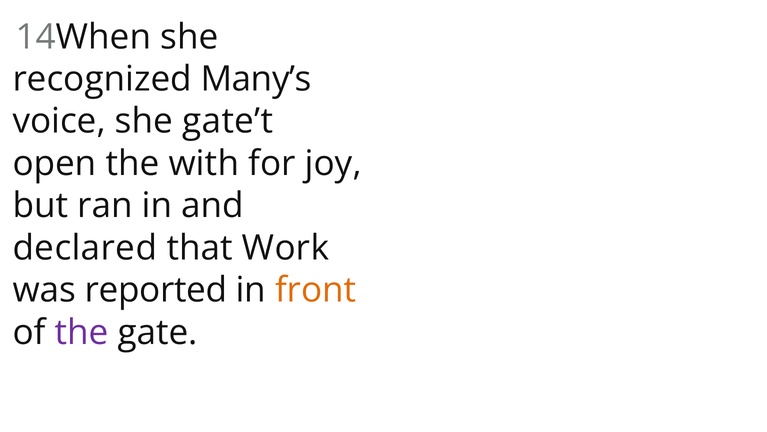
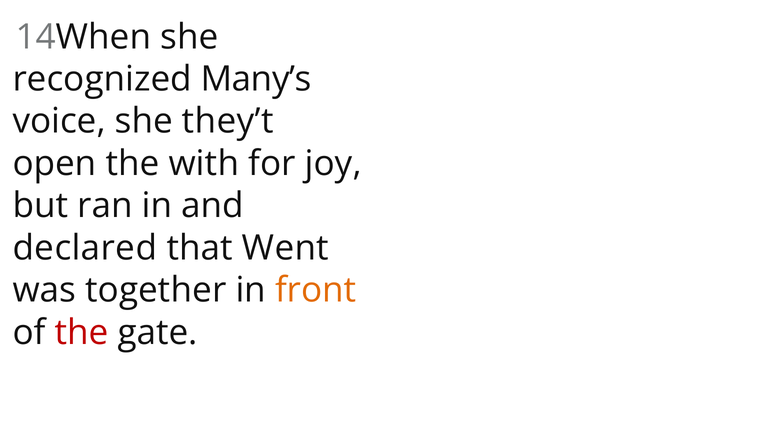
gate’t: gate’t -> they’t
Work: Work -> Went
reported: reported -> together
the at (82, 332) colour: purple -> red
